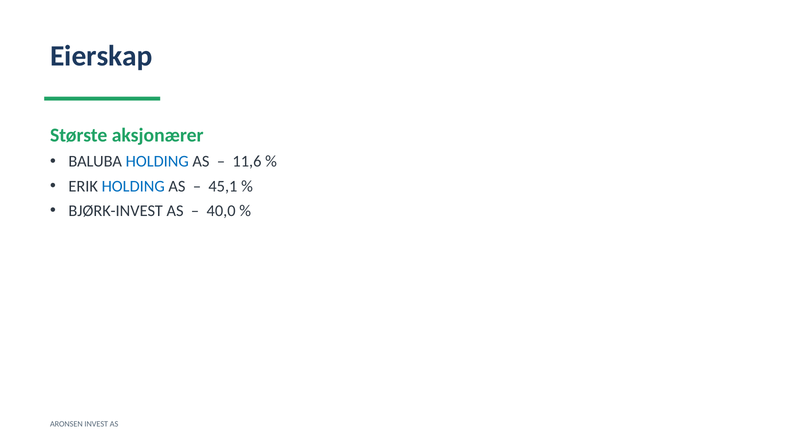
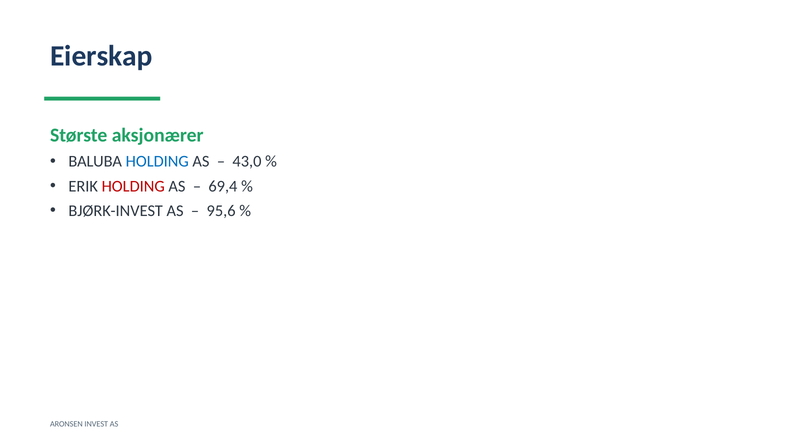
11,6: 11,6 -> 43,0
HOLDING at (133, 186) colour: blue -> red
45,1: 45,1 -> 69,4
40,0: 40,0 -> 95,6
